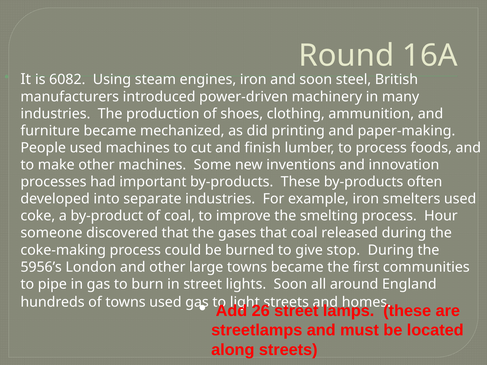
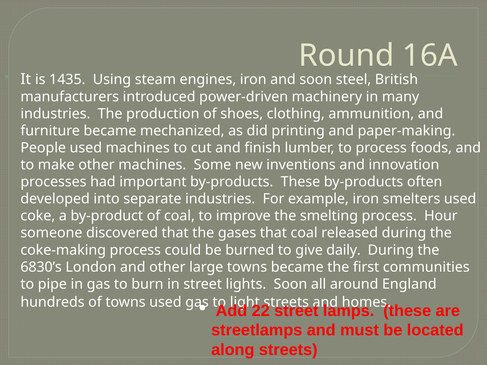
6082: 6082 -> 1435
stop: stop -> daily
5956’s: 5956’s -> 6830’s
26: 26 -> 22
